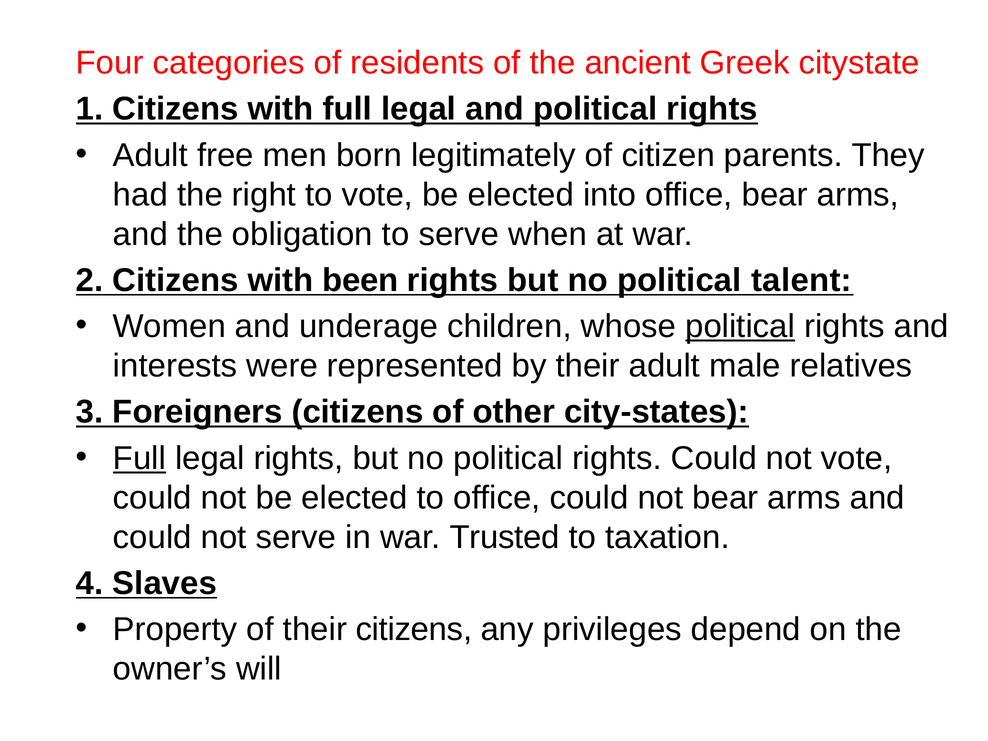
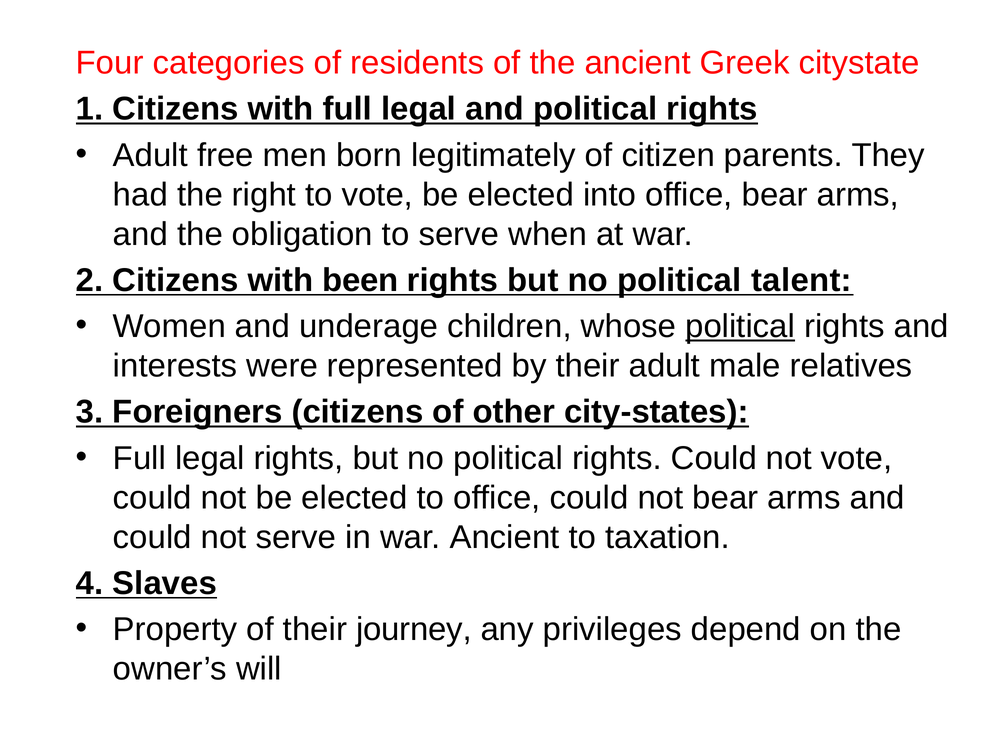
Full at (139, 458) underline: present -> none
war Trusted: Trusted -> Ancient
their citizens: citizens -> journey
